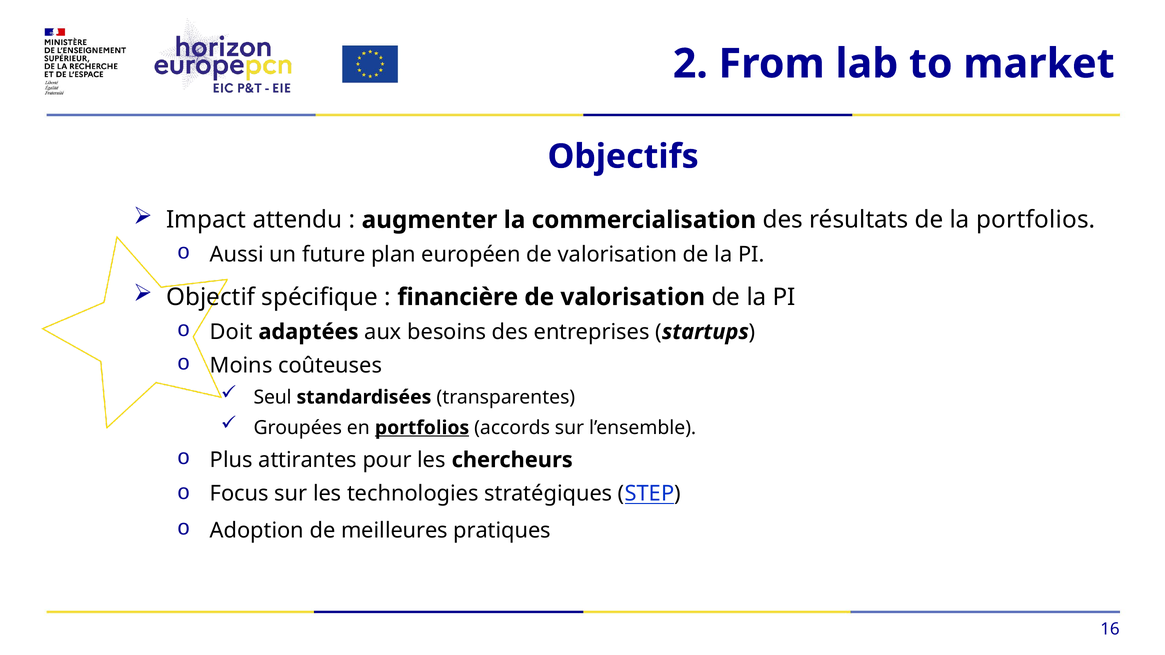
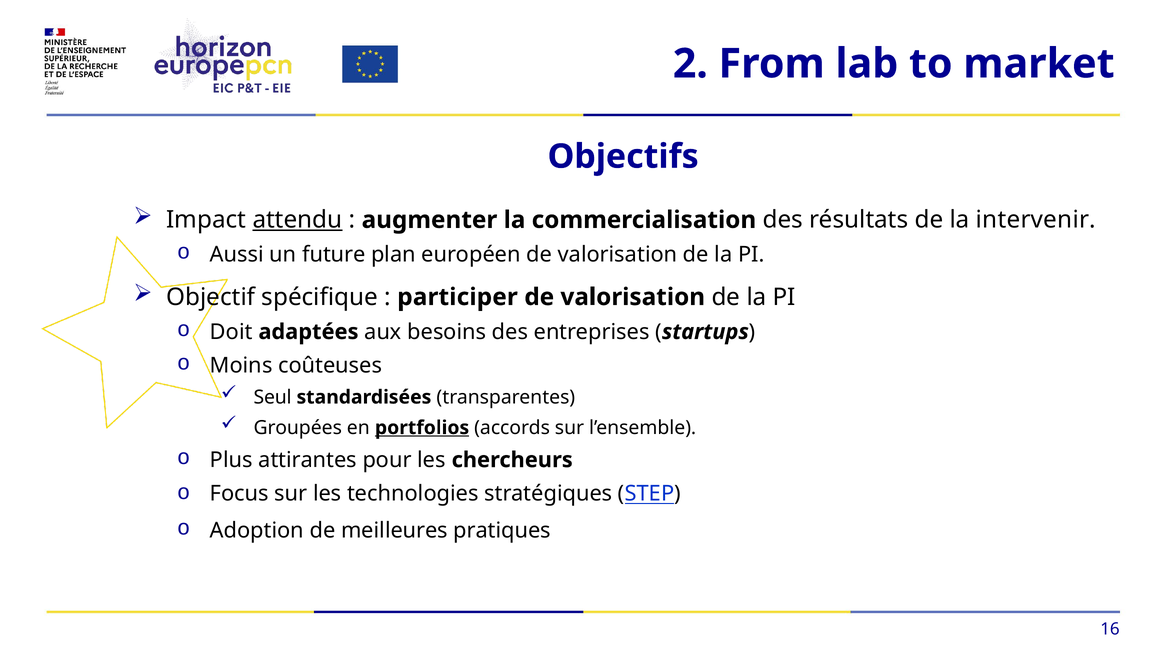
attendu underline: none -> present
la portfolios: portfolios -> intervenir
financière: financière -> participer
